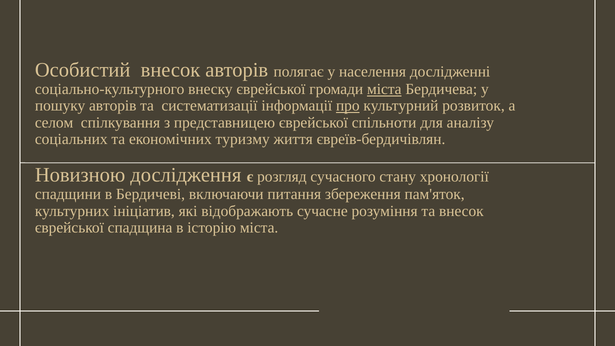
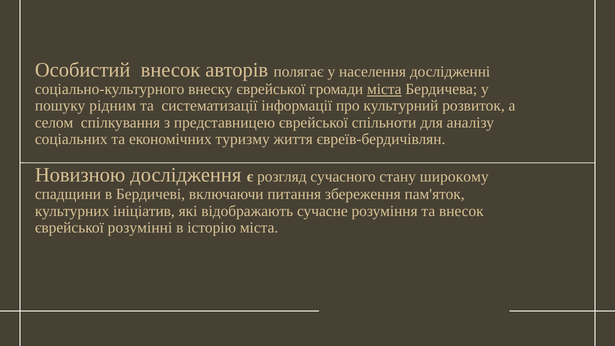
пошуку авторів: авторів -> рідним
про underline: present -> none
хронології: хронології -> широкому
спадщина: спадщина -> розумінні
